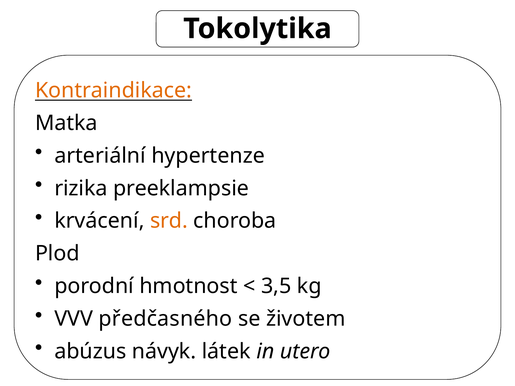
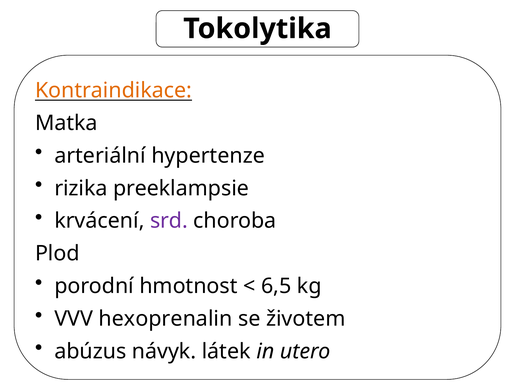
srd colour: orange -> purple
3,5: 3,5 -> 6,5
předčasného: předčasného -> hexoprenalin
